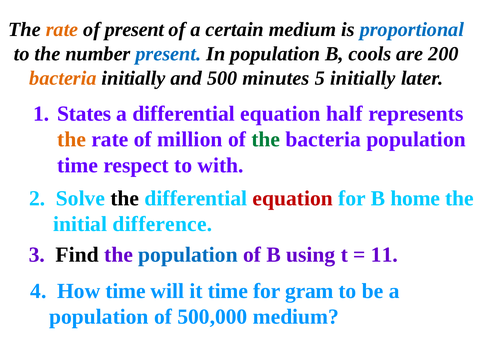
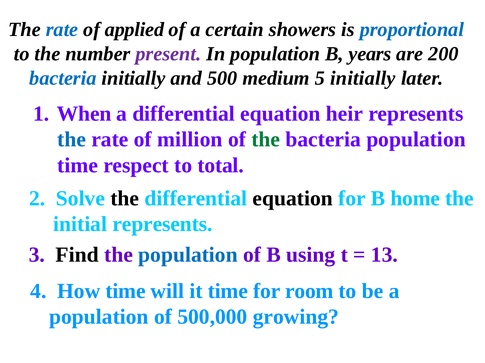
rate at (62, 30) colour: orange -> blue
of present: present -> applied
certain medium: medium -> showers
present at (168, 54) colour: blue -> purple
cools: cools -> years
bacteria at (63, 78) colour: orange -> blue
minutes: minutes -> medium
States: States -> When
half: half -> heir
the at (72, 140) colour: orange -> blue
with: with -> total
equation at (293, 199) colour: red -> black
initial difference: difference -> represents
11: 11 -> 13
gram: gram -> room
500,000 medium: medium -> growing
